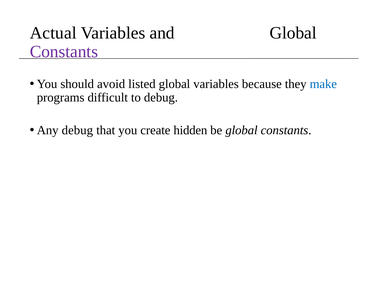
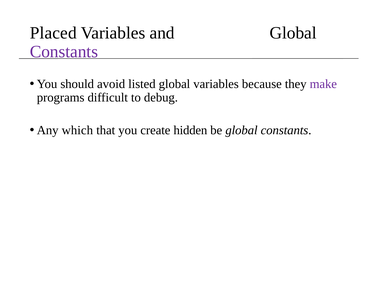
Actual: Actual -> Placed
make colour: blue -> purple
Any debug: debug -> which
